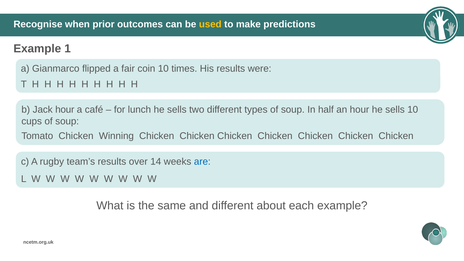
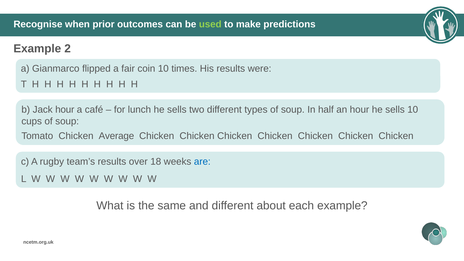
used colour: yellow -> light green
1: 1 -> 2
Winning: Winning -> Average
14: 14 -> 18
